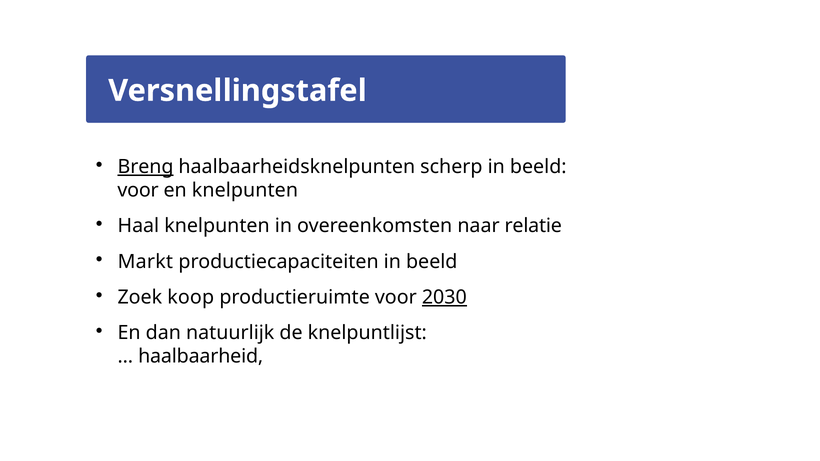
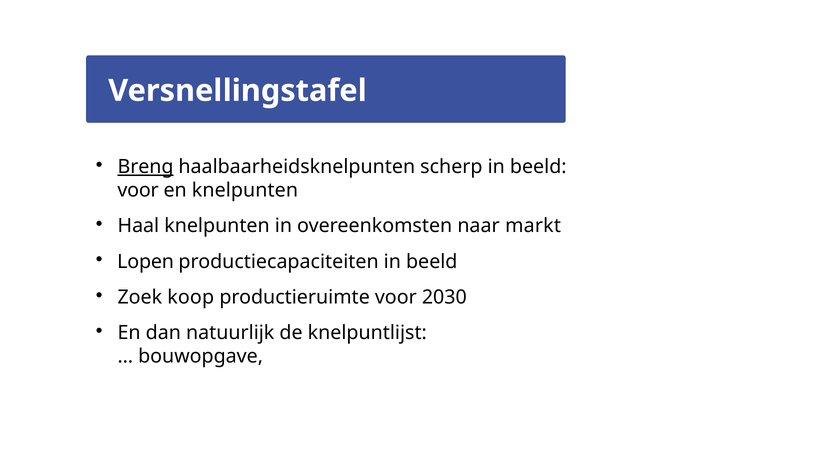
relatie: relatie -> markt
Markt: Markt -> Lopen
2030 underline: present -> none
haalbaarheid: haalbaarheid -> bouwopgave
